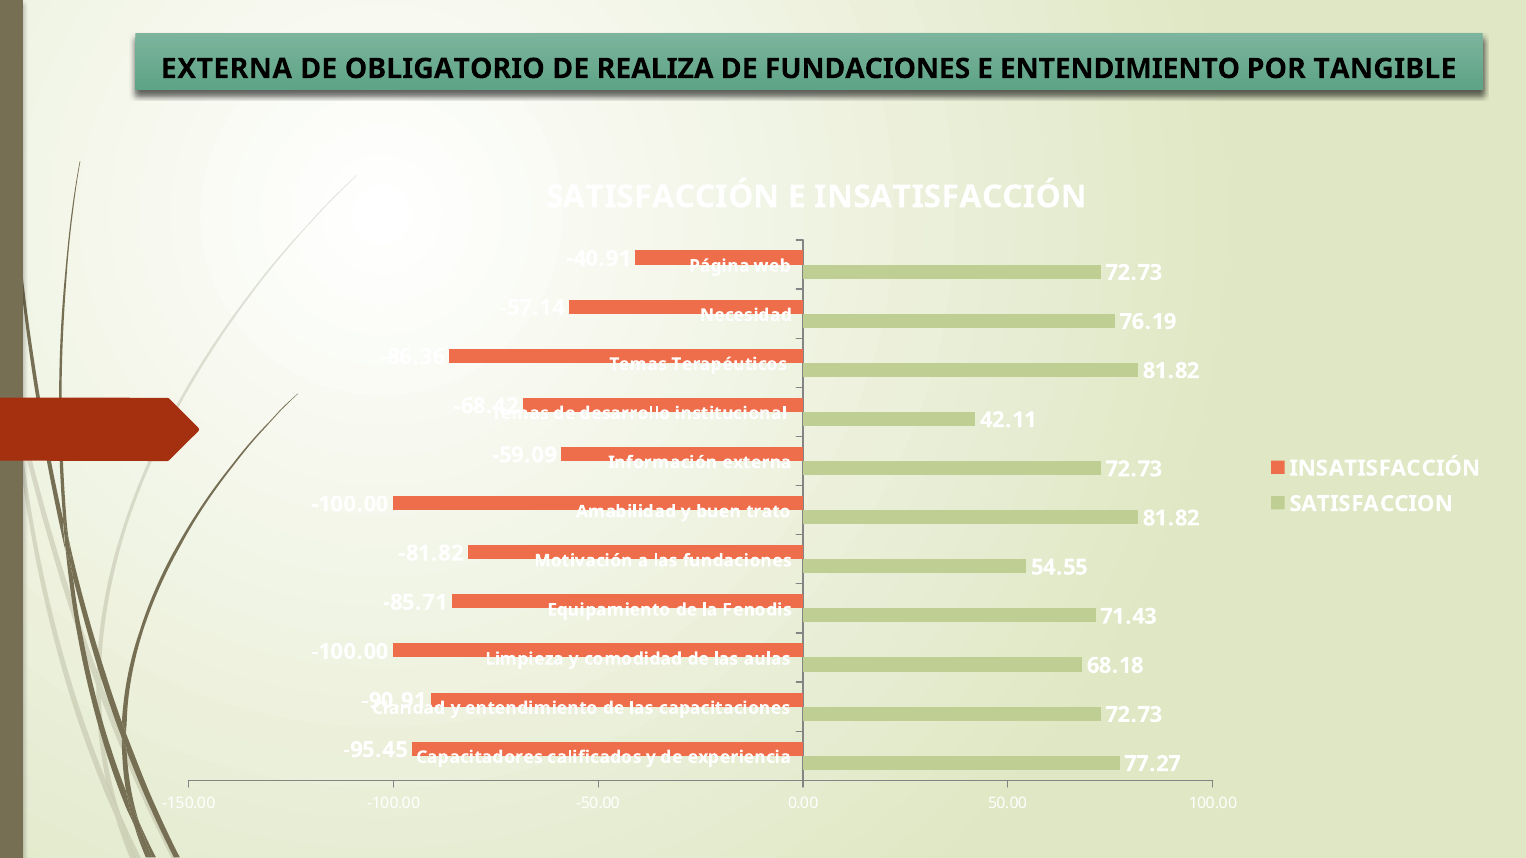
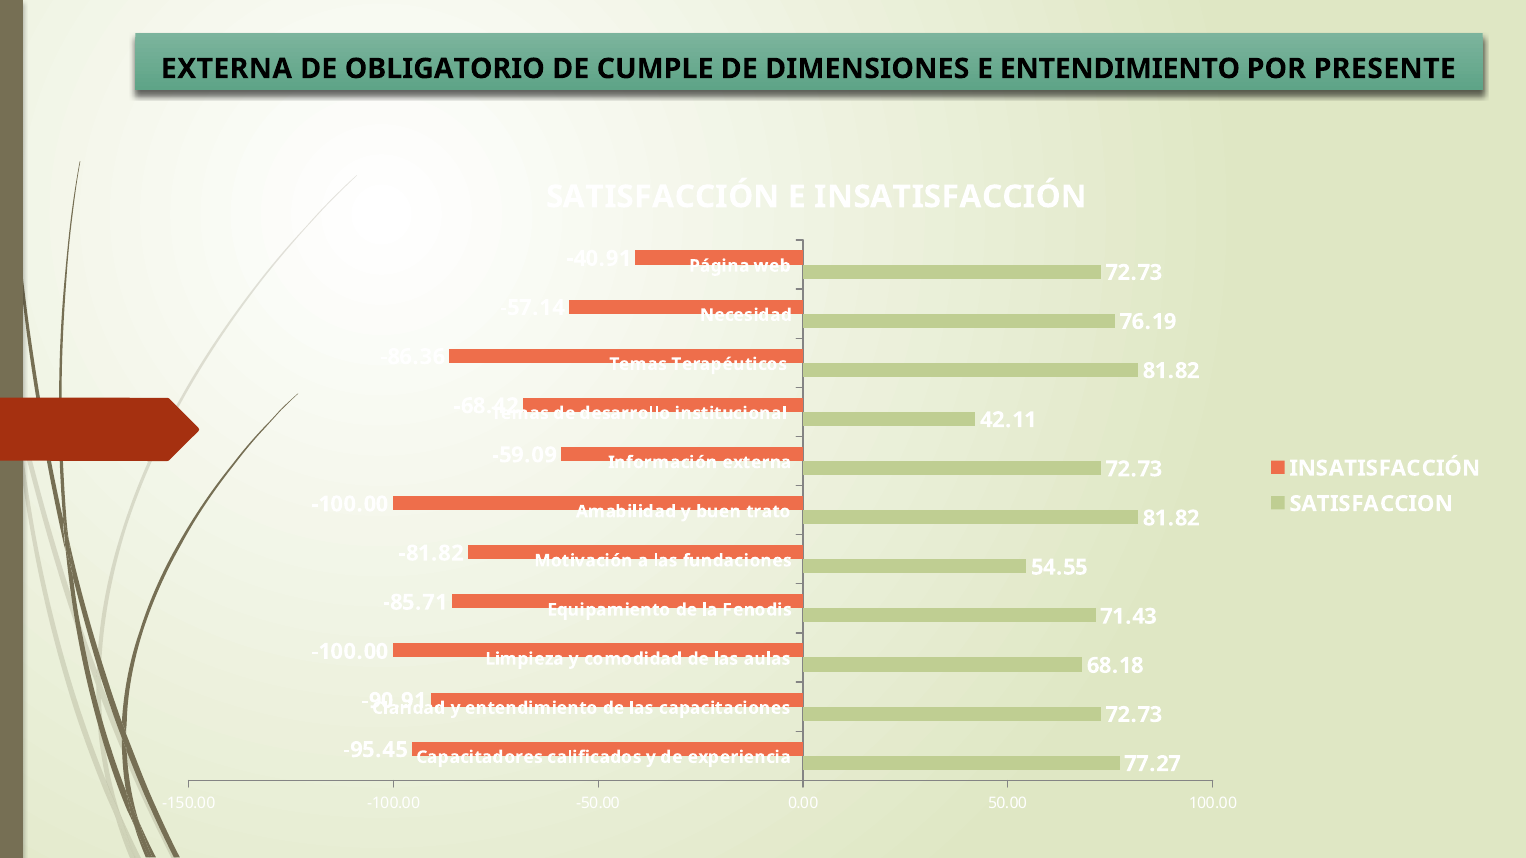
REALIZA: REALIZA -> CUMPLE
DE FUNDACIONES: FUNDACIONES -> DIMENSIONES
TANGIBLE: TANGIBLE -> PRESENTE
